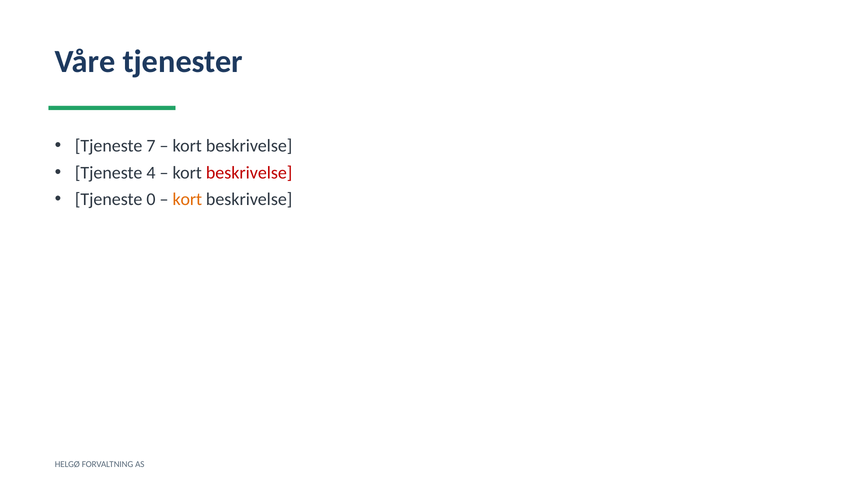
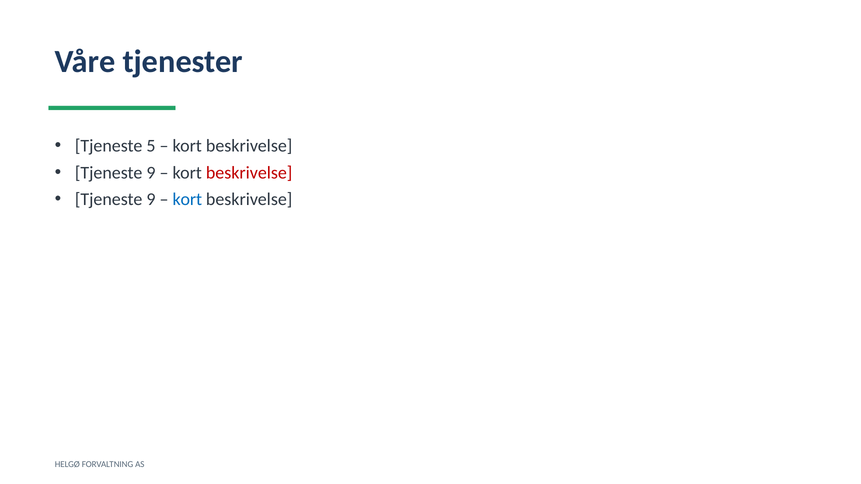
7: 7 -> 5
4 at (151, 173): 4 -> 9
0 at (151, 200): 0 -> 9
kort at (187, 200) colour: orange -> blue
